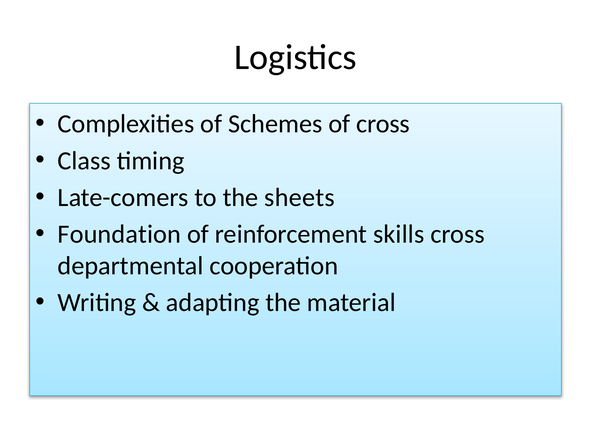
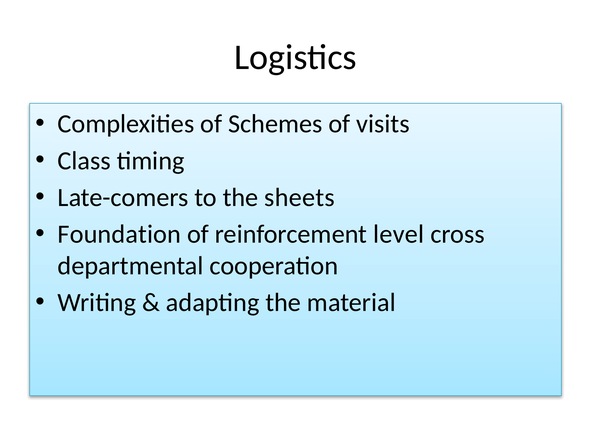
of cross: cross -> visits
skills: skills -> level
